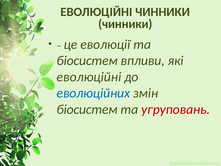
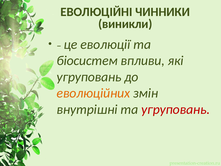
чинники at (125, 24): чинники -> виникли
еволюційні at (89, 77): еволюційні -> угруповань
еволюційних colour: blue -> orange
біосистем at (87, 109): біосистем -> внутрішні
